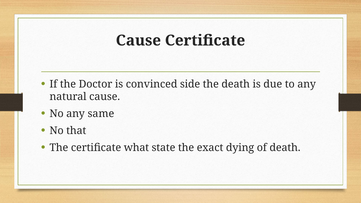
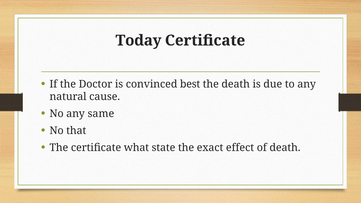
Cause at (138, 40): Cause -> Today
side: side -> best
dying: dying -> effect
